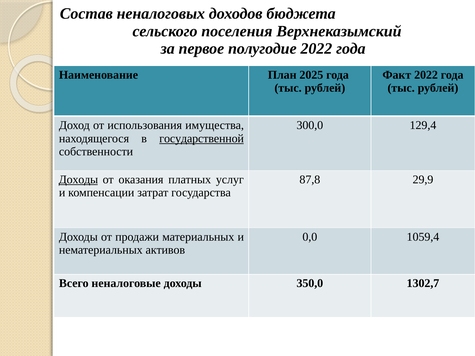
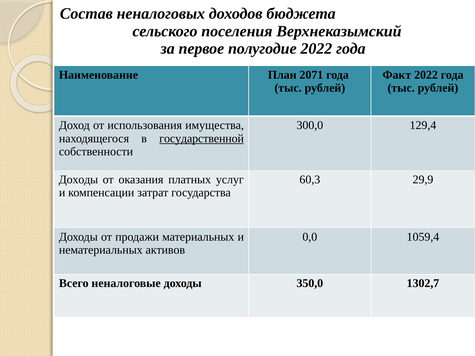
2025: 2025 -> 2071
Доходы at (78, 180) underline: present -> none
87,8: 87,8 -> 60,3
